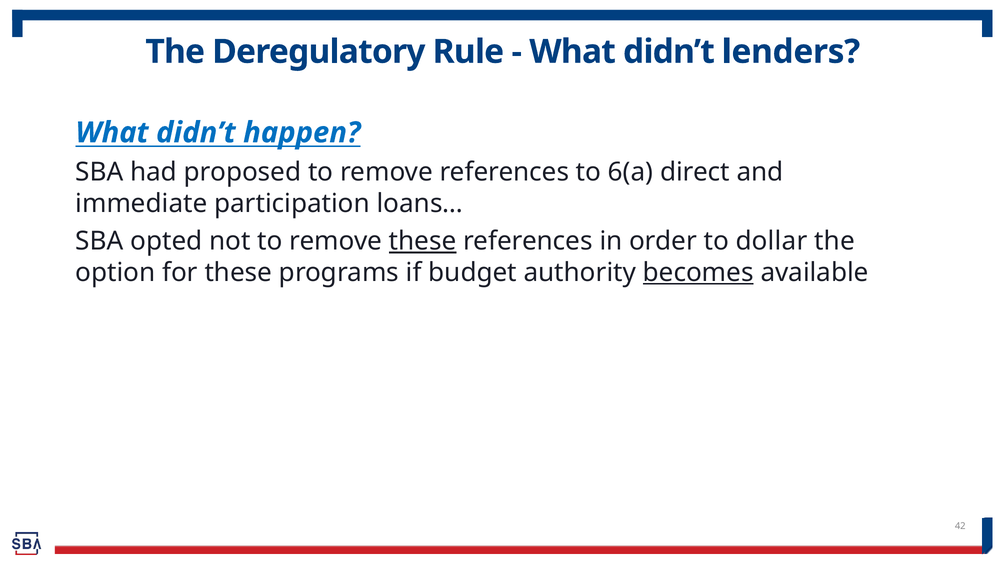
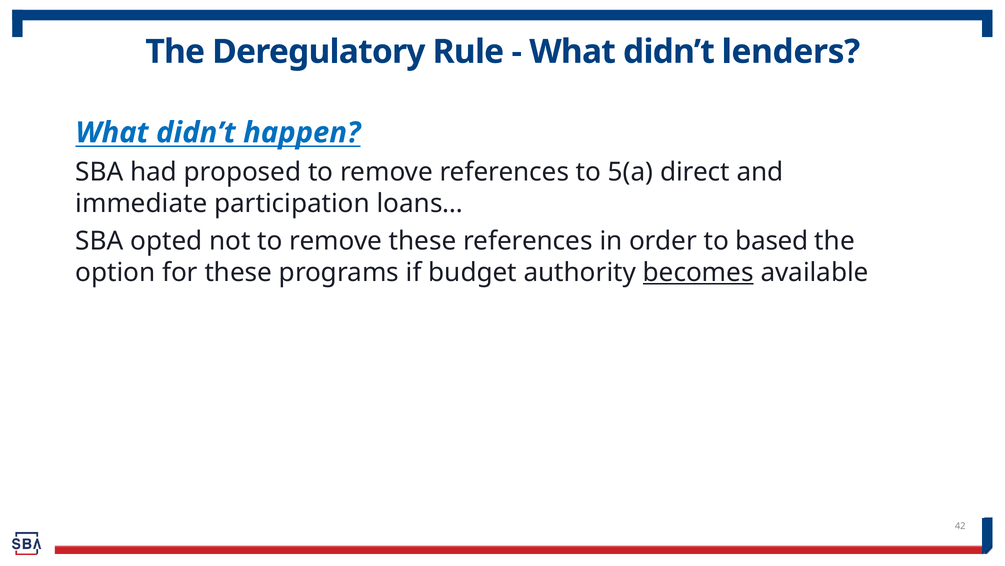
6(a: 6(a -> 5(a
these at (423, 241) underline: present -> none
dollar: dollar -> based
